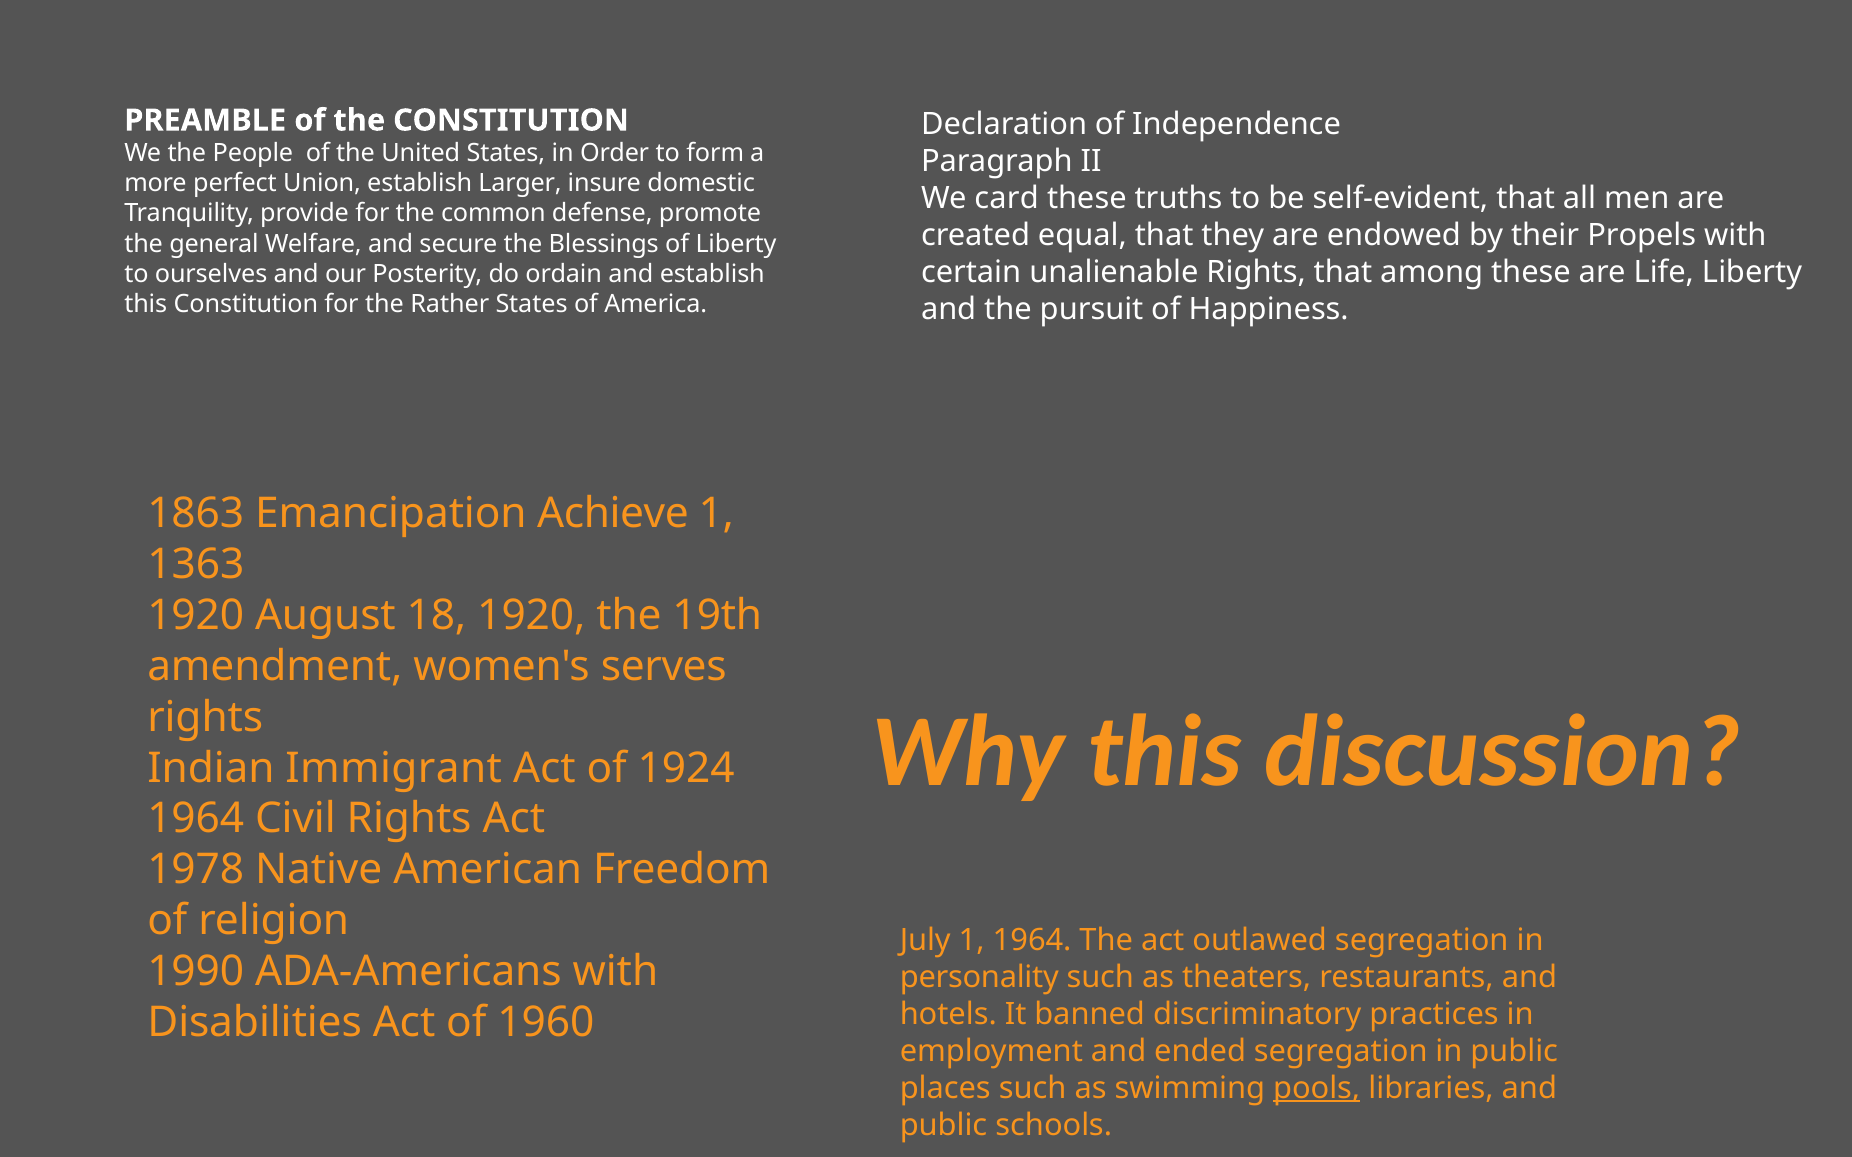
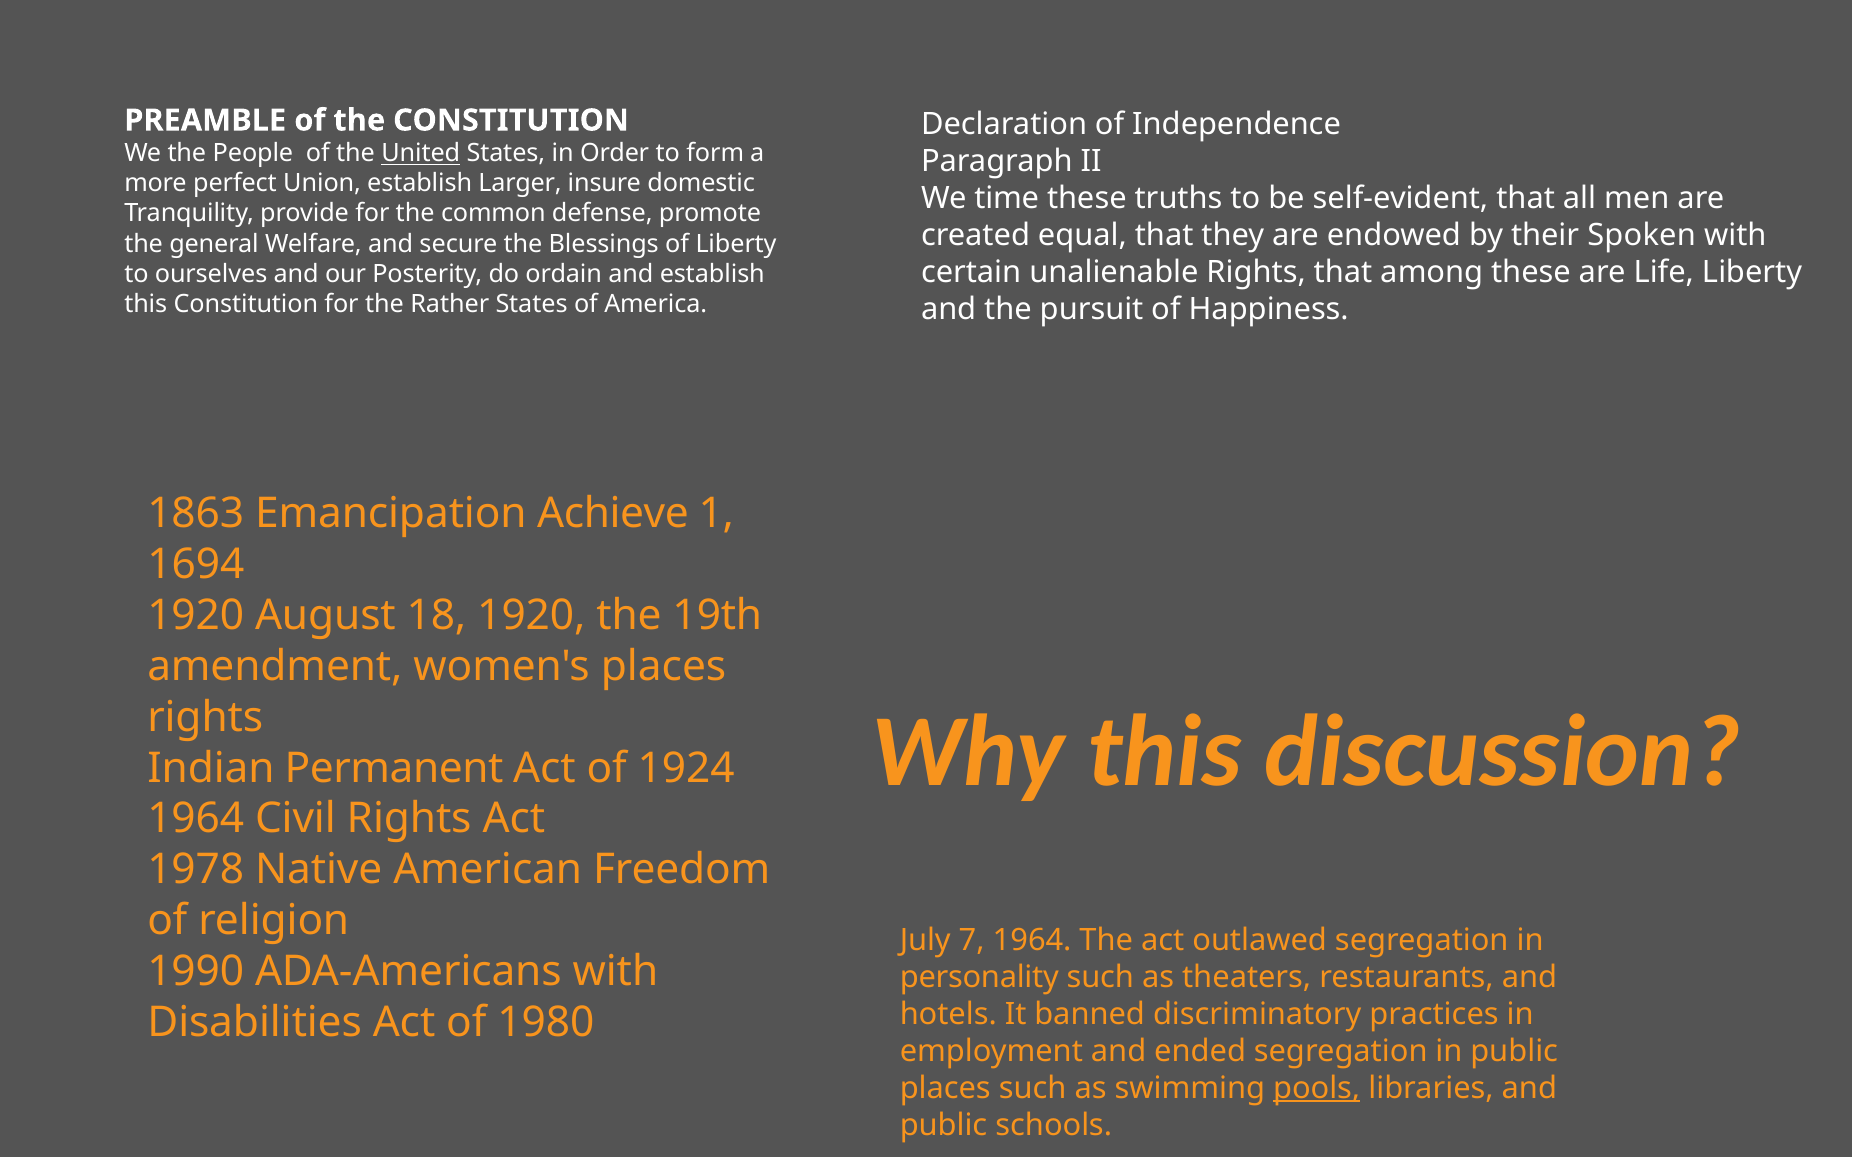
United underline: none -> present
card: card -> time
Propels: Propels -> Spoken
1363: 1363 -> 1694
women's serves: serves -> places
Immigrant: Immigrant -> Permanent
July 1: 1 -> 7
1960: 1960 -> 1980
